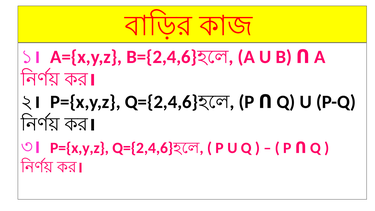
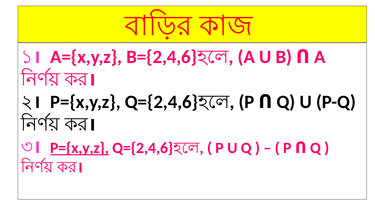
P={x,y,z at (80, 148) underline: none -> present
